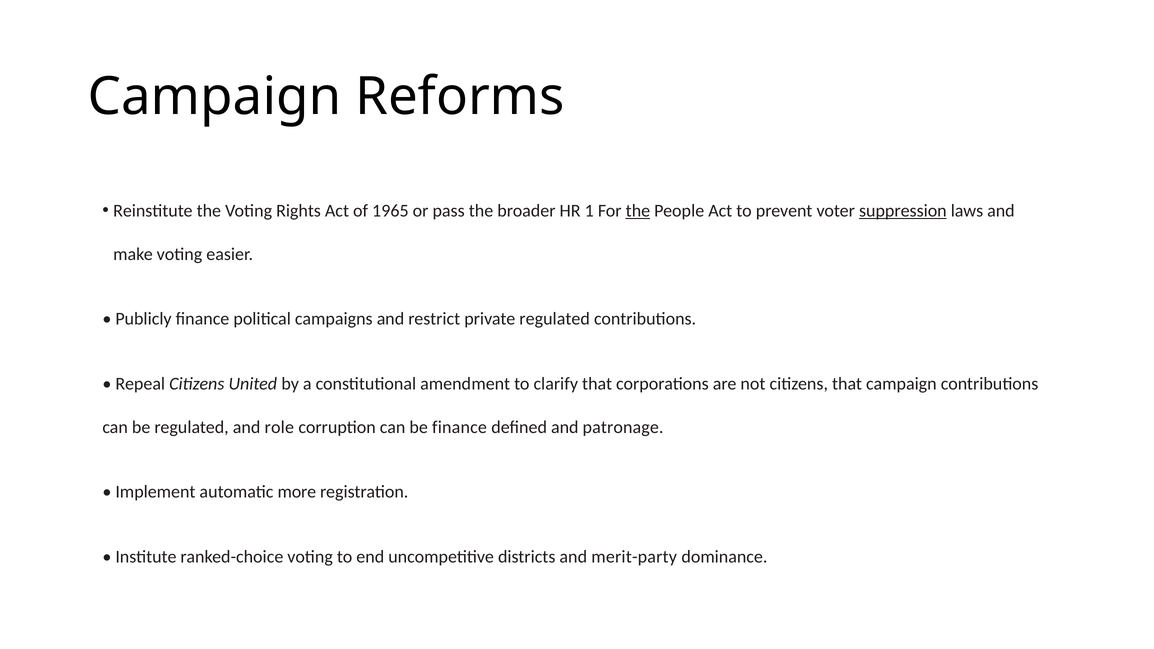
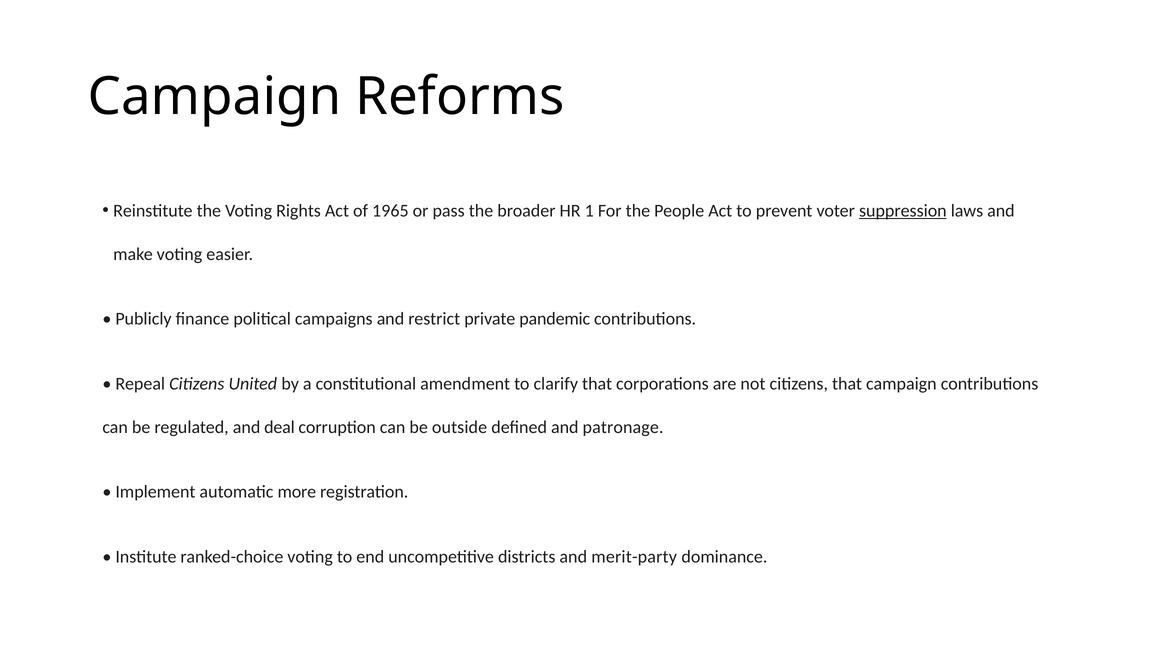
the at (638, 211) underline: present -> none
private regulated: regulated -> pandemic
role: role -> deal
be finance: finance -> outside
